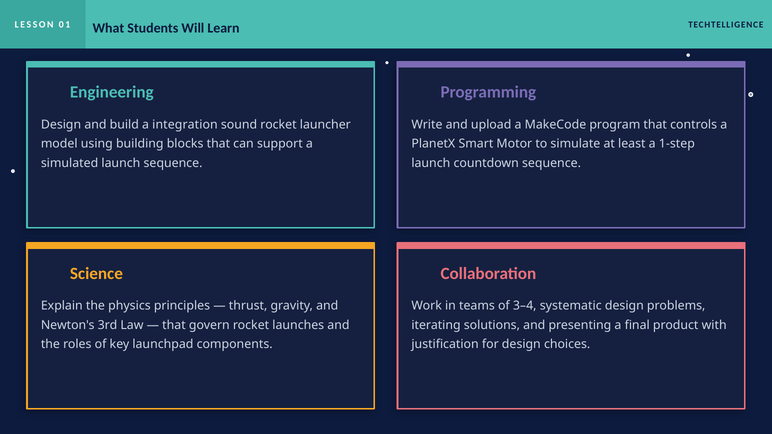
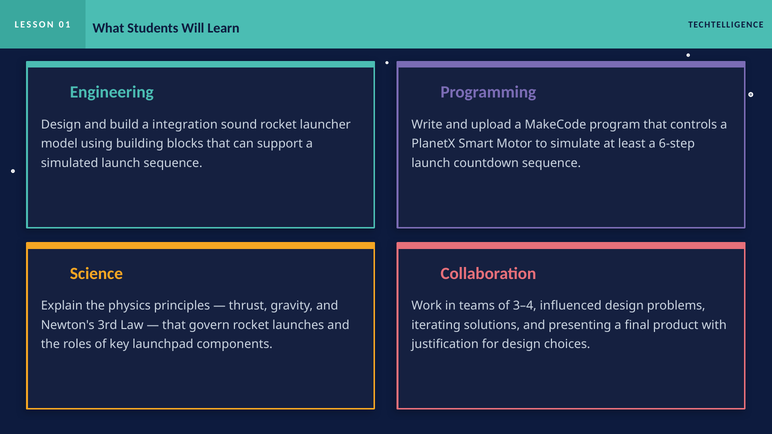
1-step: 1-step -> 6-step
systematic: systematic -> influenced
